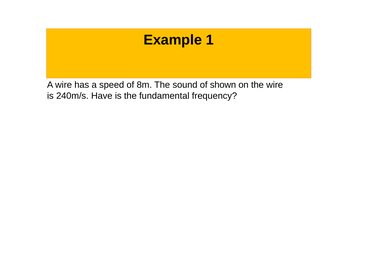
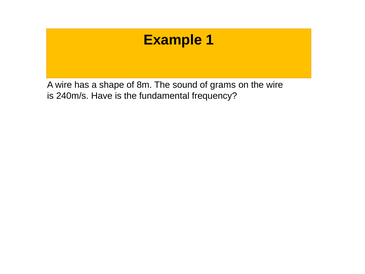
speed: speed -> shape
shown: shown -> grams
